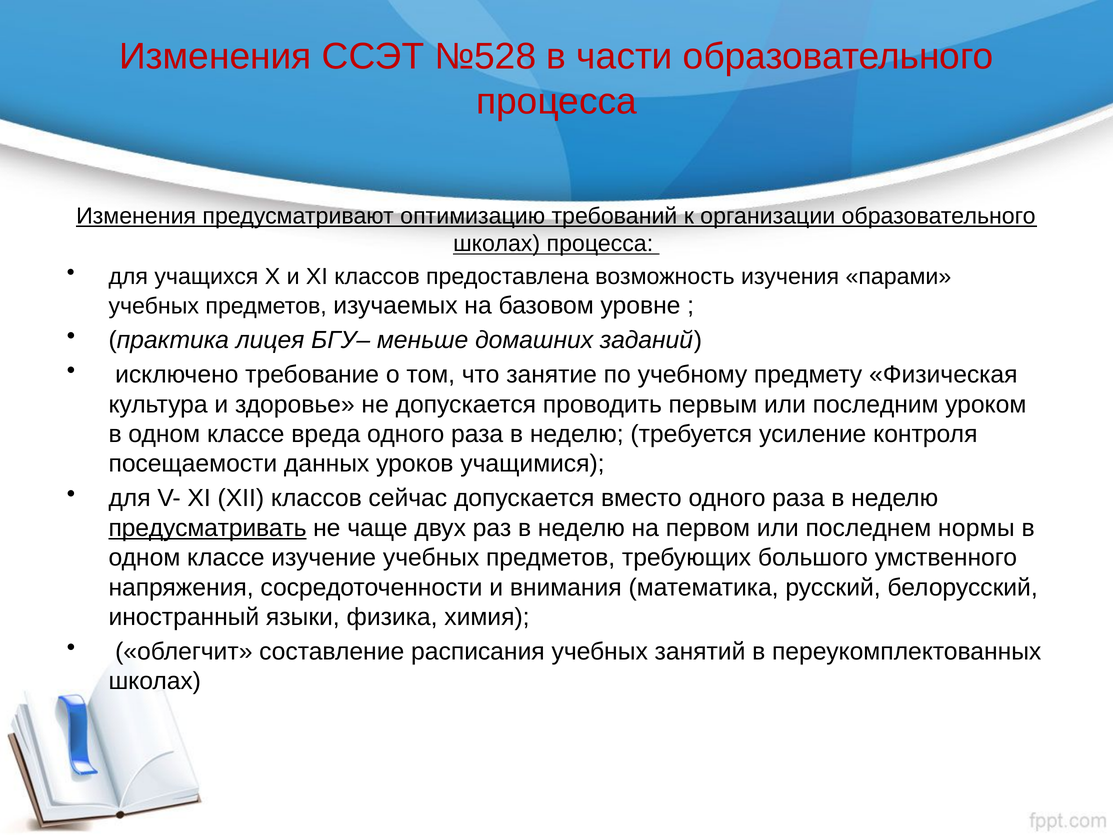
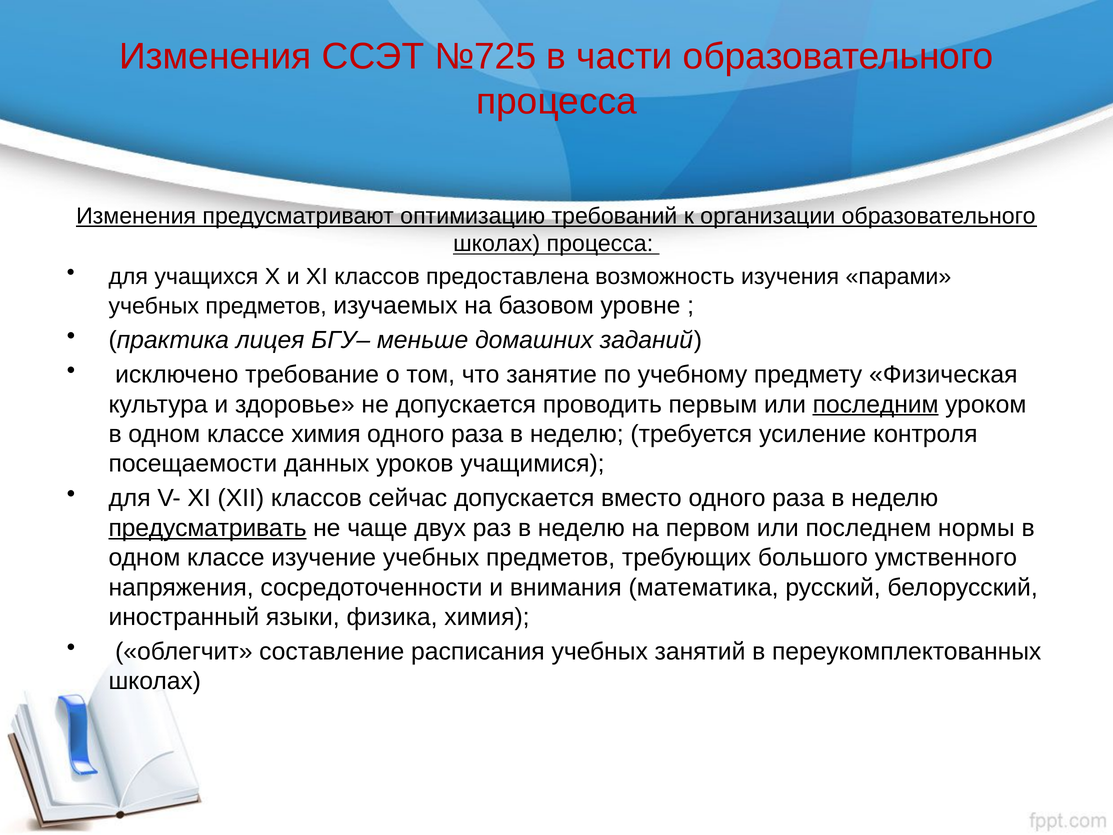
№528: №528 -> №725
последним underline: none -> present
классе вреда: вреда -> химия
